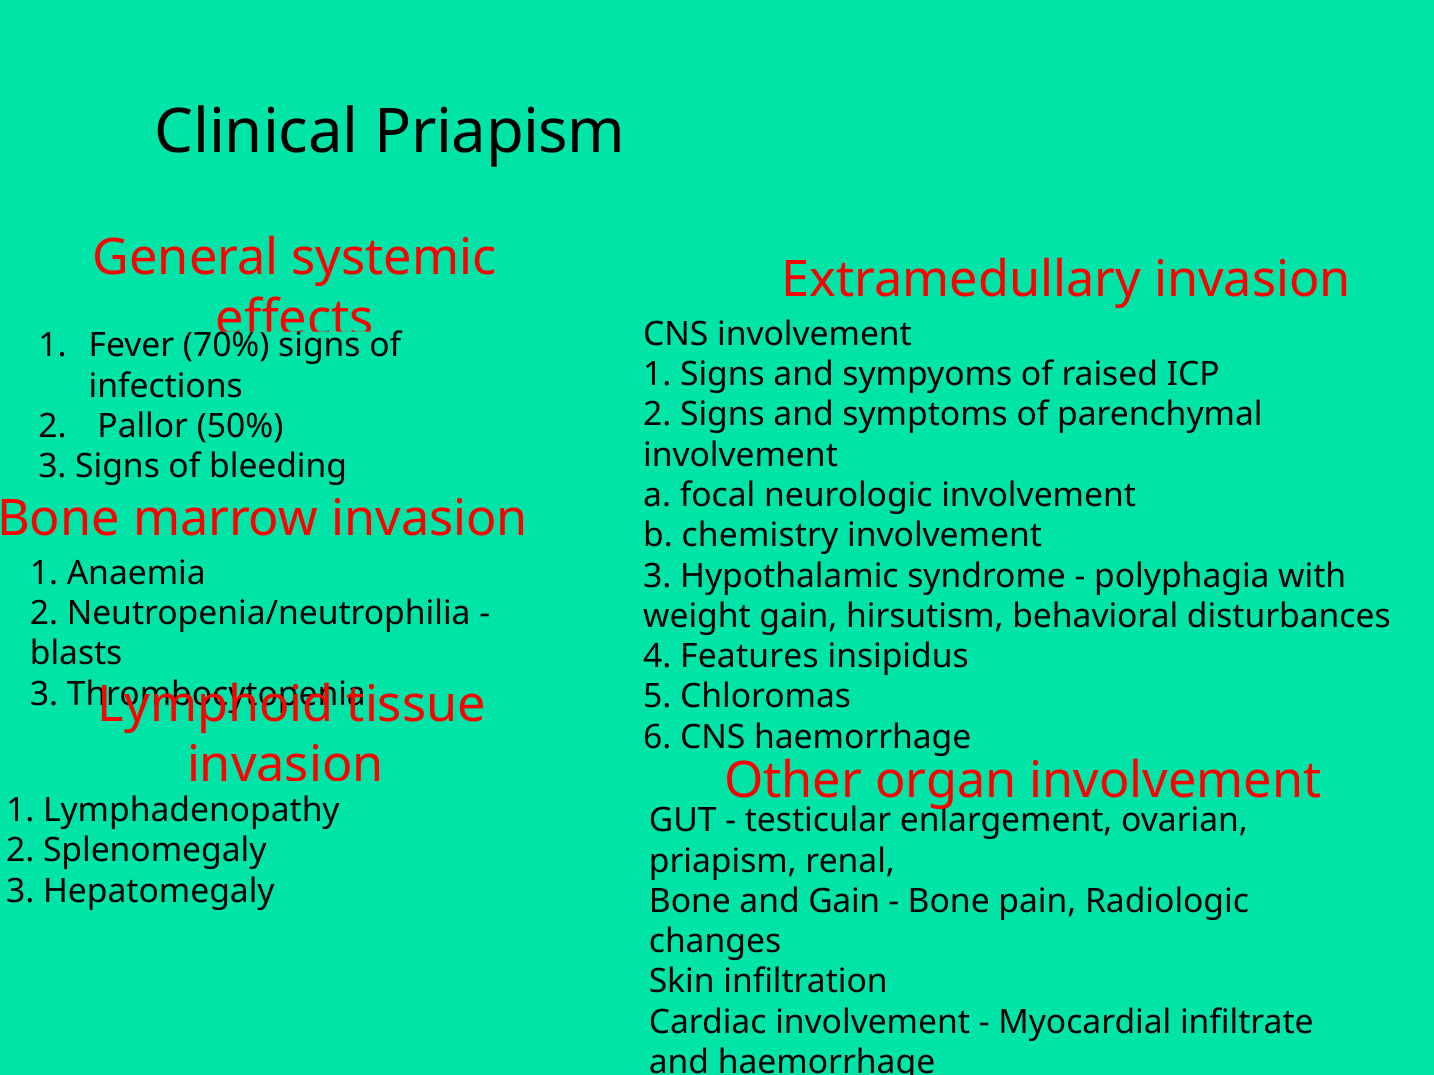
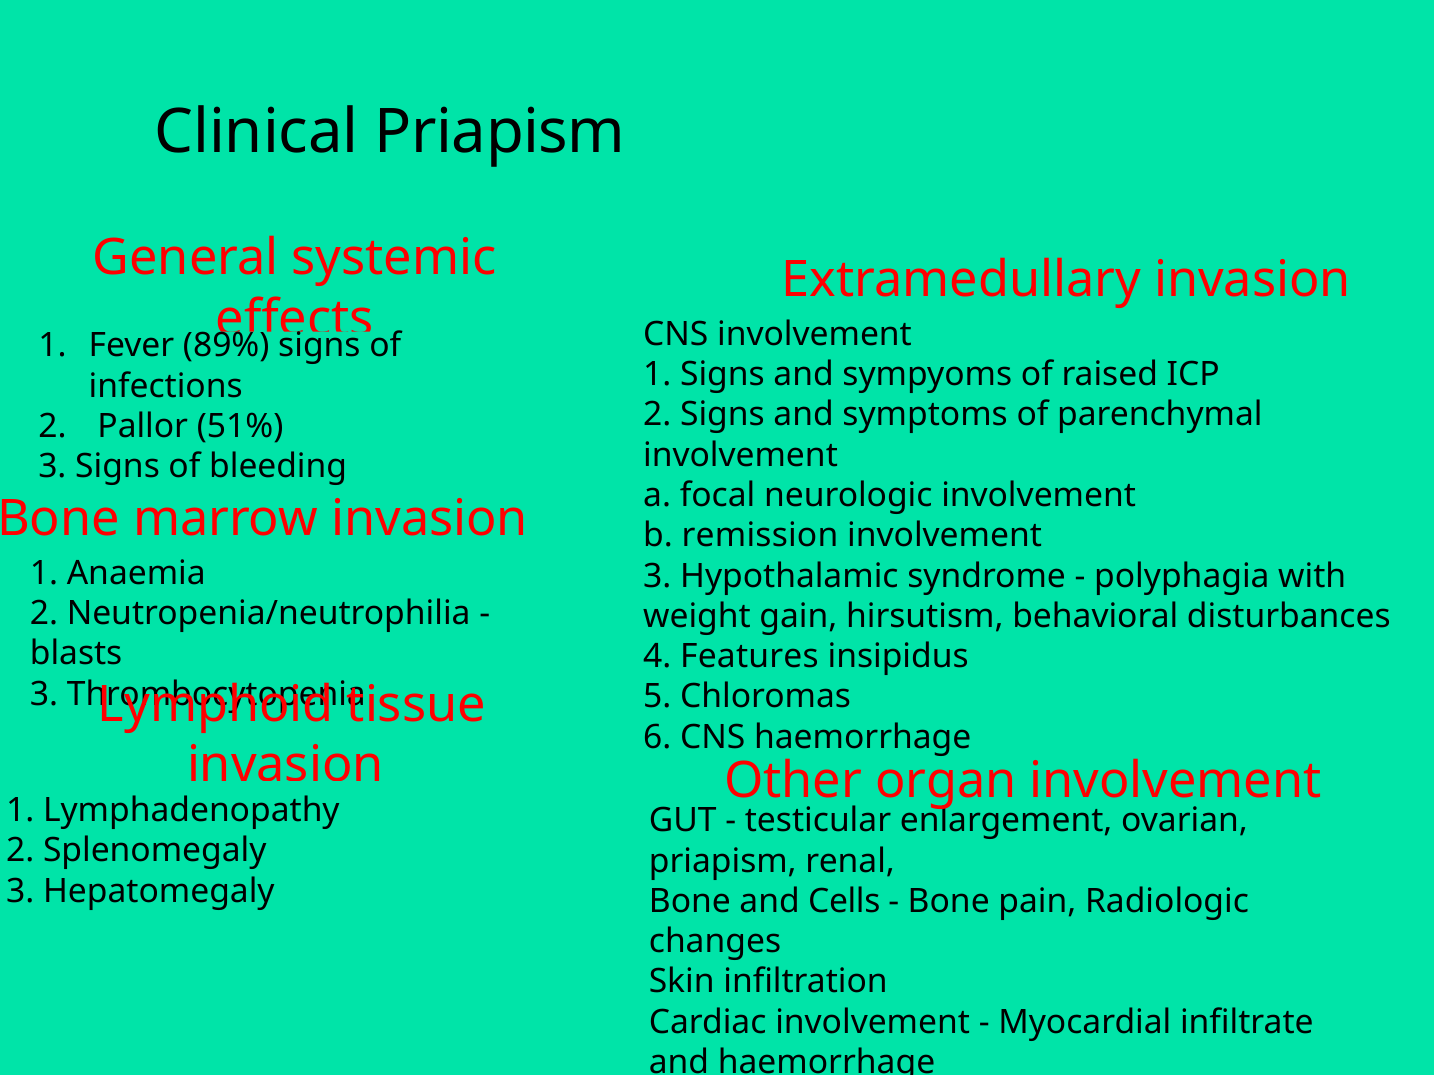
70%: 70% -> 89%
50%: 50% -> 51%
chemistry: chemistry -> remission
and Gain: Gain -> Cells
